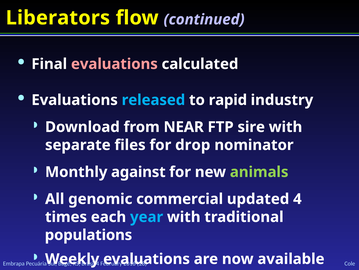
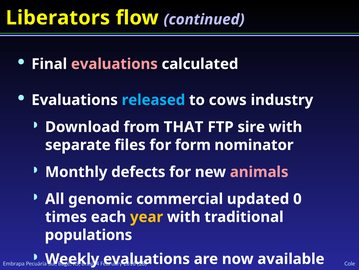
rapid: rapid -> cows
NEAR: NEAR -> THAT
drop: drop -> form
against: against -> defects
animals colour: light green -> pink
updated 4: 4 -> 0
year colour: light blue -> yellow
